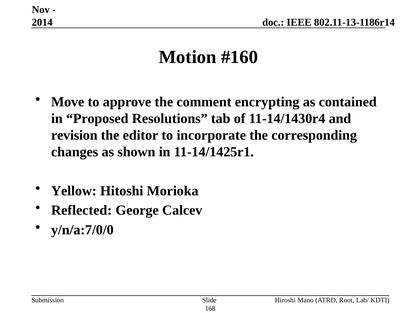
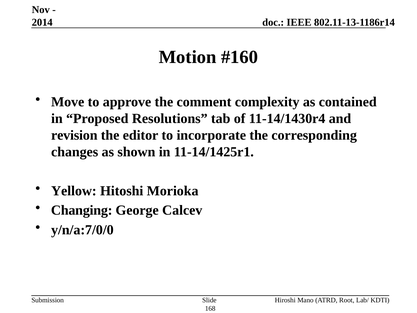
encrypting: encrypting -> complexity
Reflected: Reflected -> Changing
